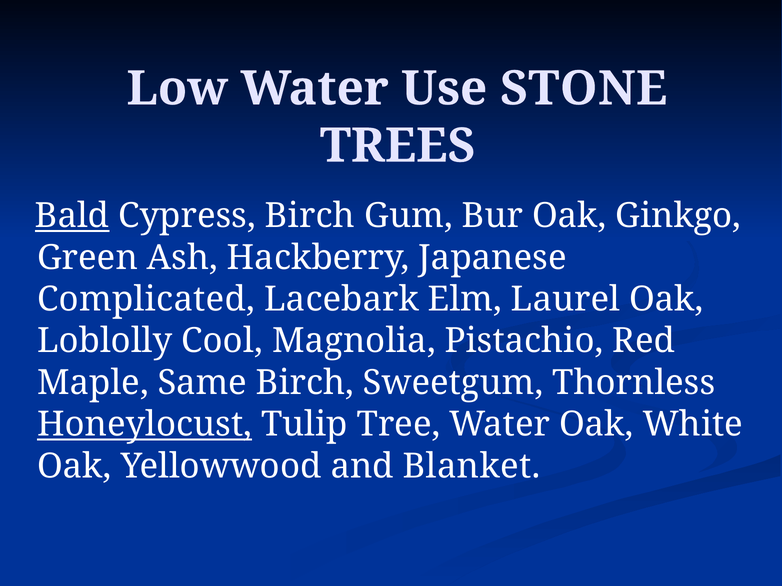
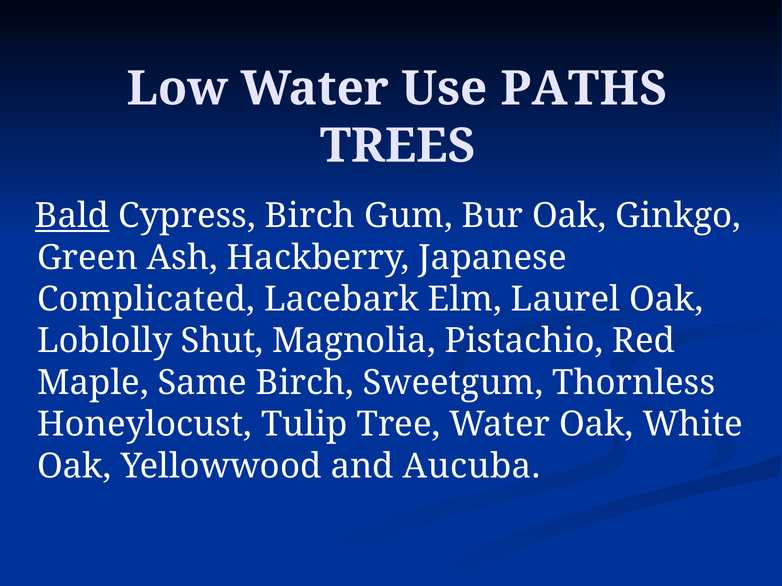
STONE: STONE -> PATHS
Cool: Cool -> Shut
Honeylocust underline: present -> none
Blanket: Blanket -> Aucuba
